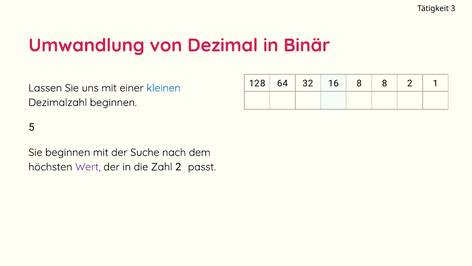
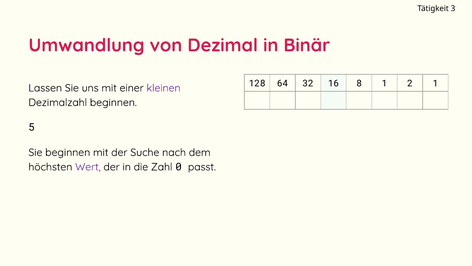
8 8: 8 -> 1
kleinen colour: blue -> purple
Zahl 2: 2 -> 0
